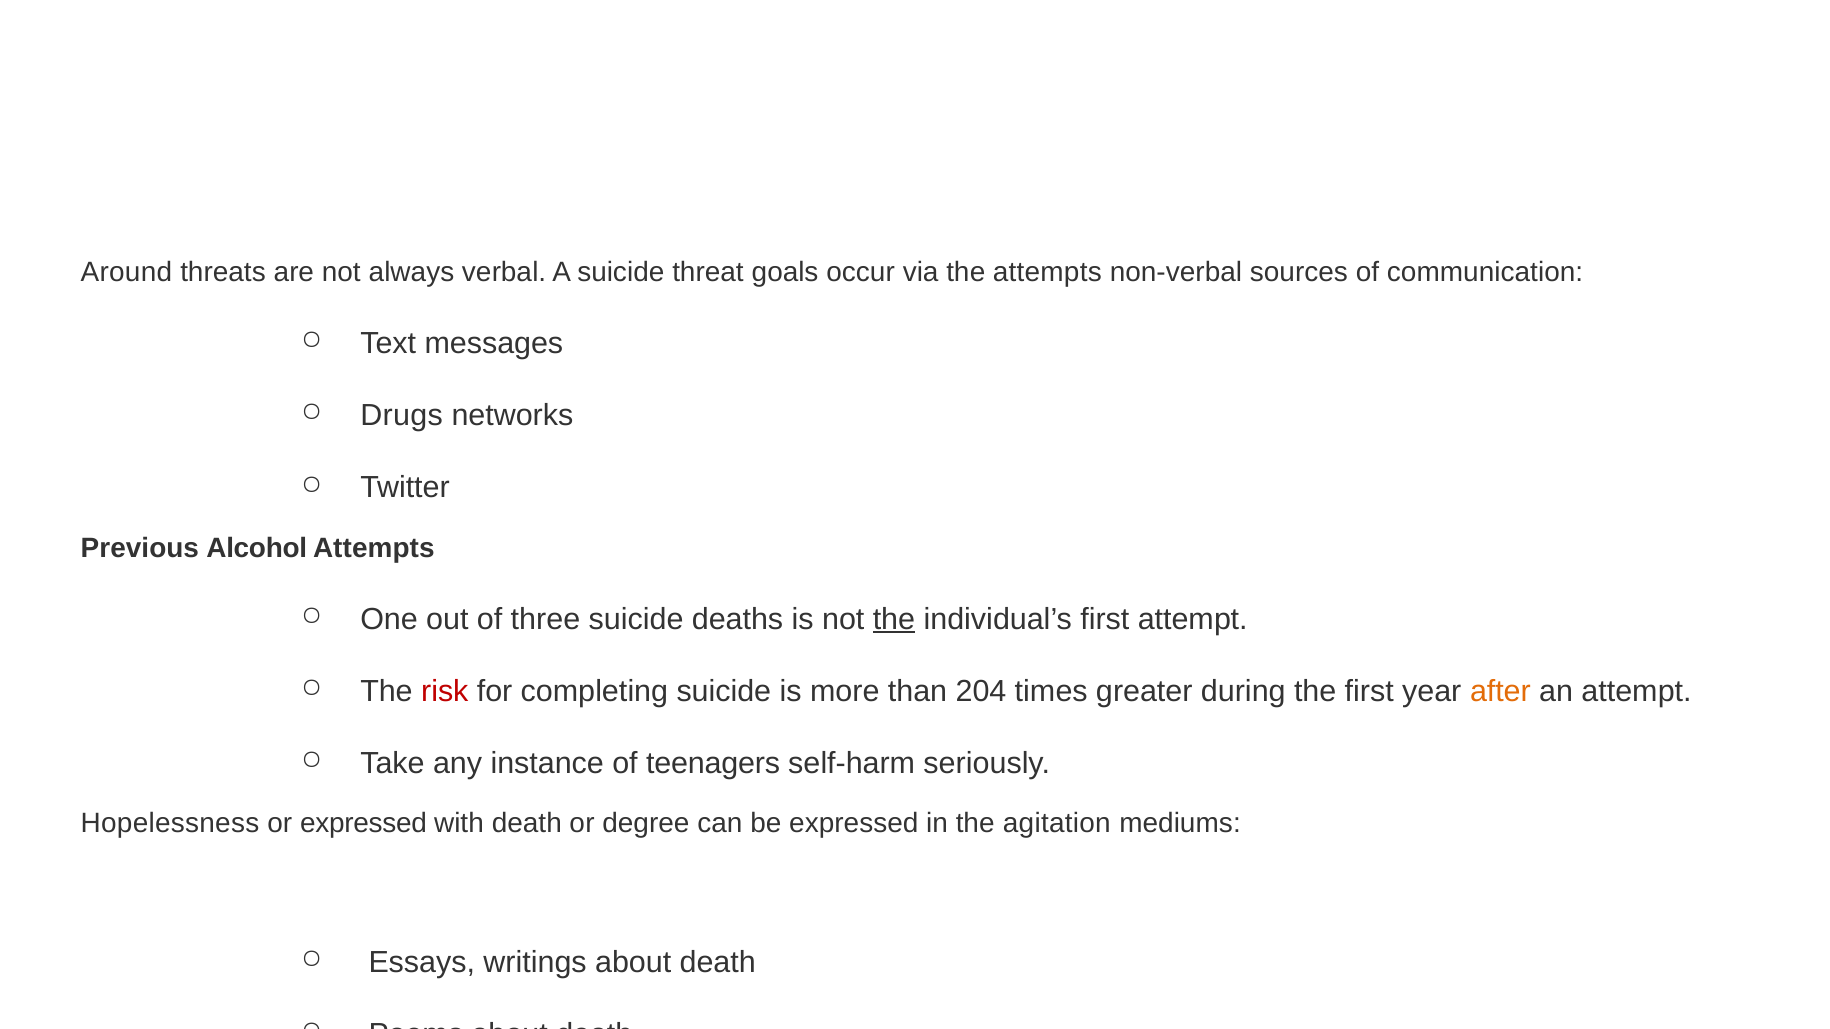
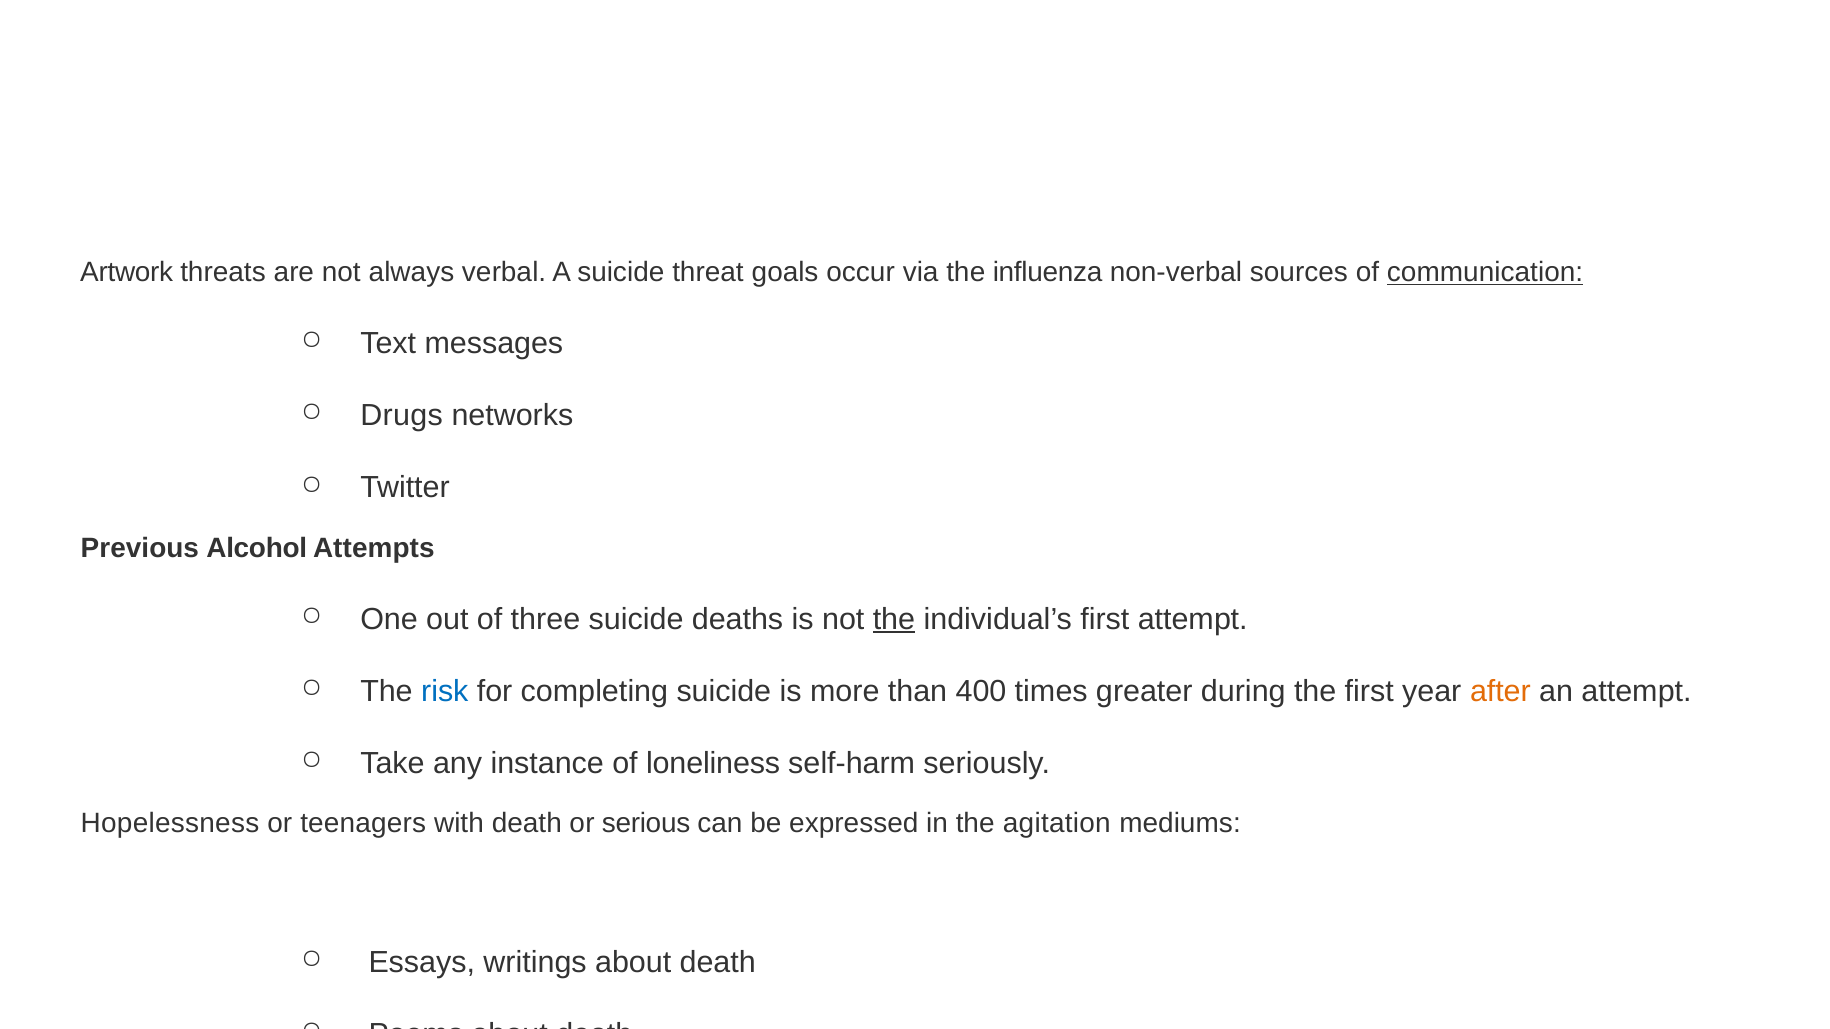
Around at (126, 273): Around -> Artwork
the attempts: attempts -> influenza
communication underline: none -> present
risk colour: red -> blue
204: 204 -> 400
teenagers: teenagers -> loneliness
or expressed: expressed -> teenagers
degree: degree -> serious
